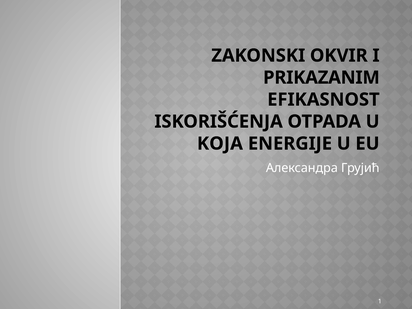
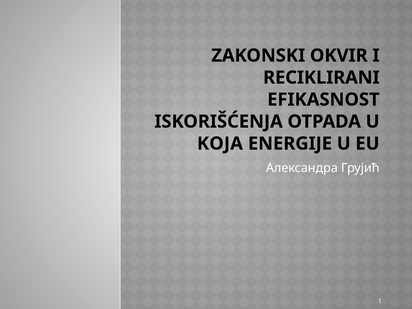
PRIKAZANIM: PRIKAZANIM -> RECIKLIRANI
